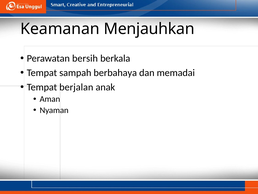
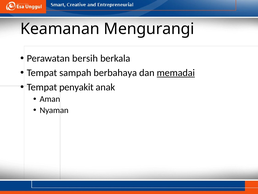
Menjauhkan: Menjauhkan -> Mengurangi
memadai underline: none -> present
berjalan: berjalan -> penyakit
